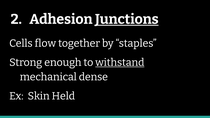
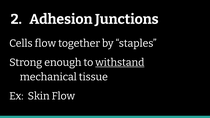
Junctions underline: present -> none
dense: dense -> tissue
Skin Held: Held -> Flow
